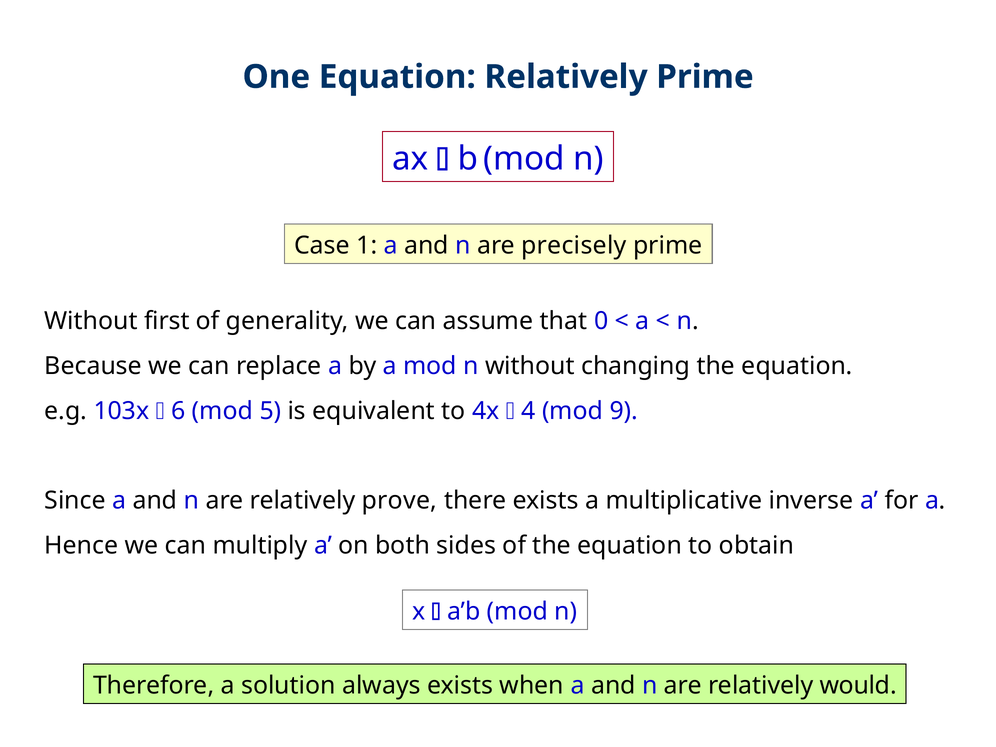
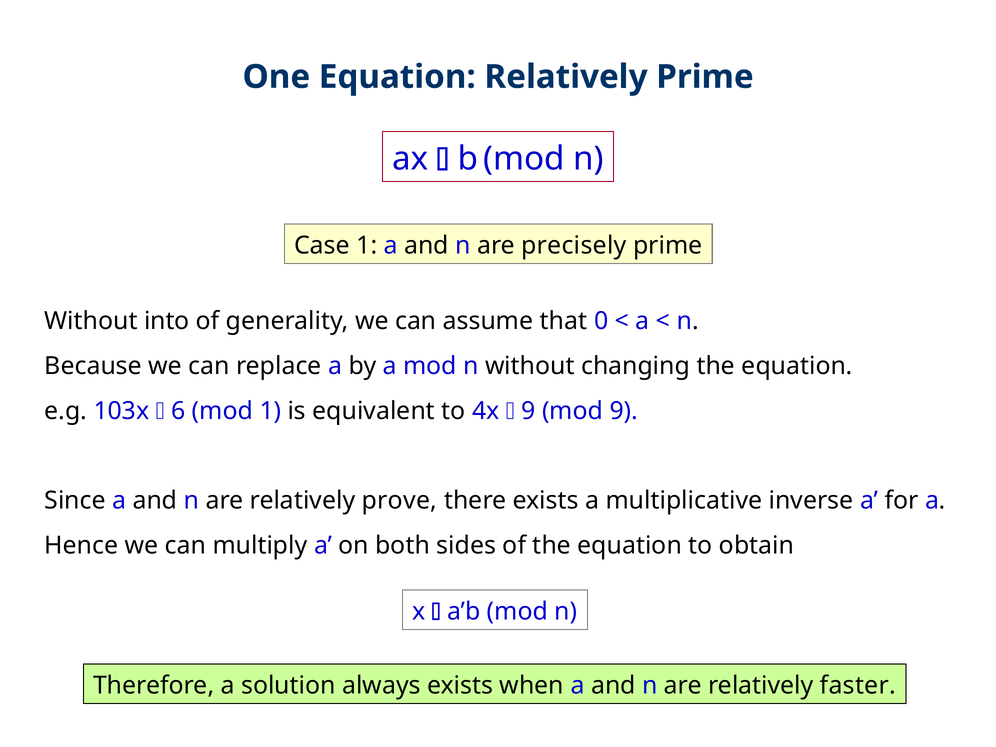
first: first -> into
mod 5: 5 -> 1
4 at (529, 411): 4 -> 9
would: would -> faster
